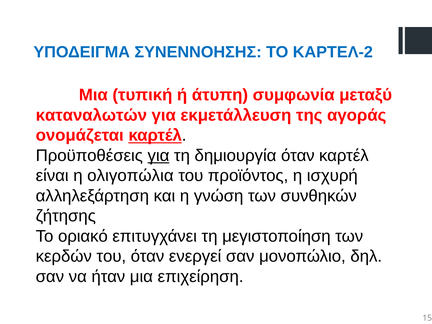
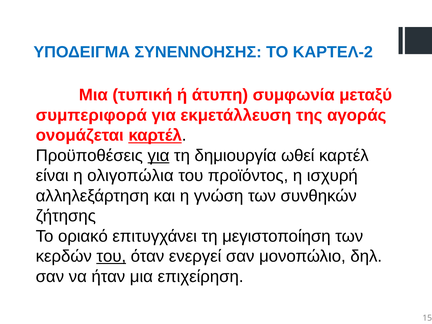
καταναλωτών: καταναλωτών -> συμπεριφορά
δημιουργία όταν: όταν -> ωθεί
του at (111, 256) underline: none -> present
